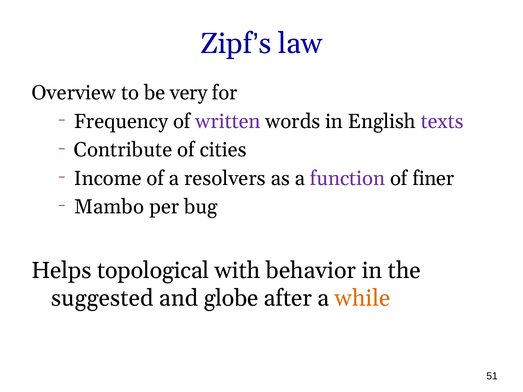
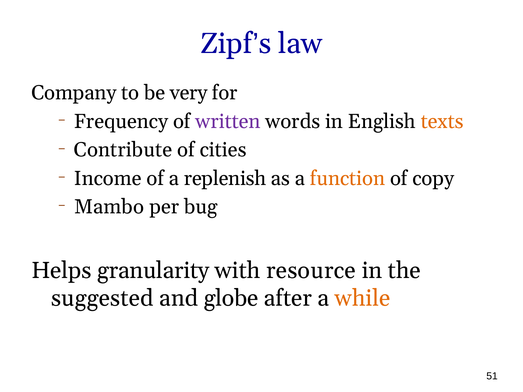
Overview: Overview -> Company
texts colour: purple -> orange
resolvers: resolvers -> replenish
function colour: purple -> orange
finer: finer -> copy
topological: topological -> granularity
behavior: behavior -> resource
